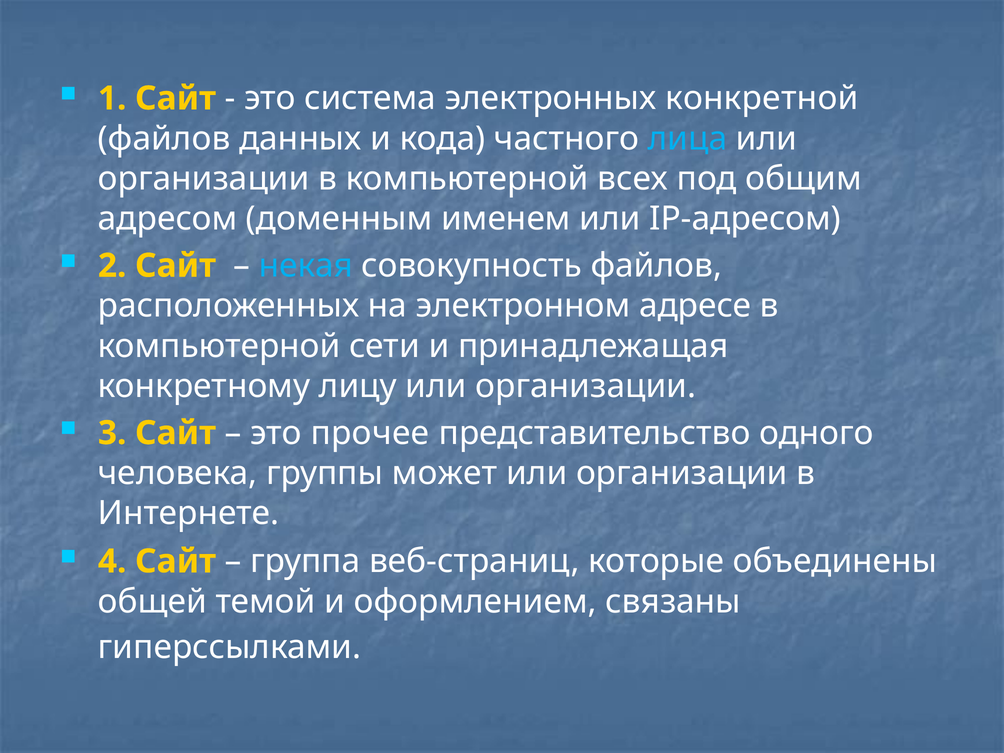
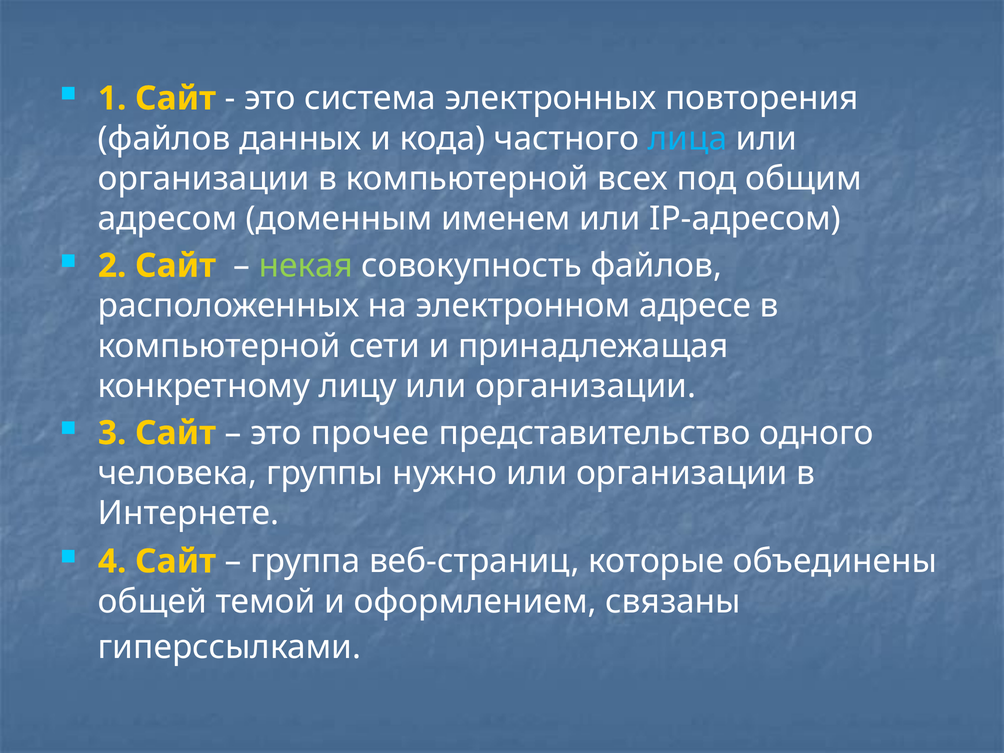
конкретной: конкретной -> повторения
некая colour: light blue -> light green
может: может -> нужно
